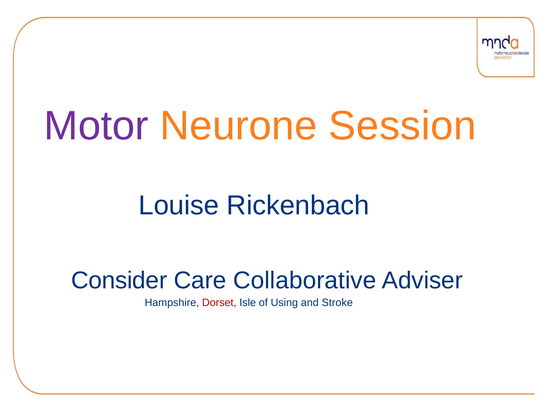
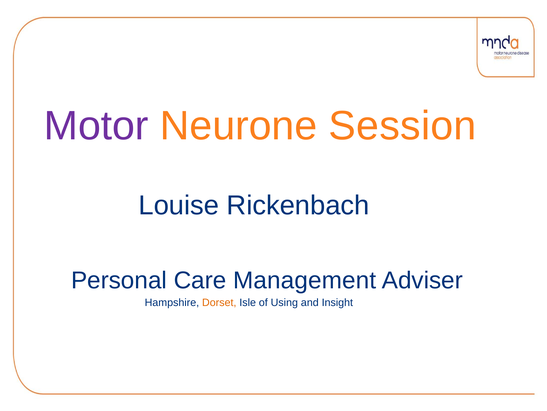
Consider: Consider -> Personal
Collaborative: Collaborative -> Management
Dorset colour: red -> orange
Stroke: Stroke -> Insight
